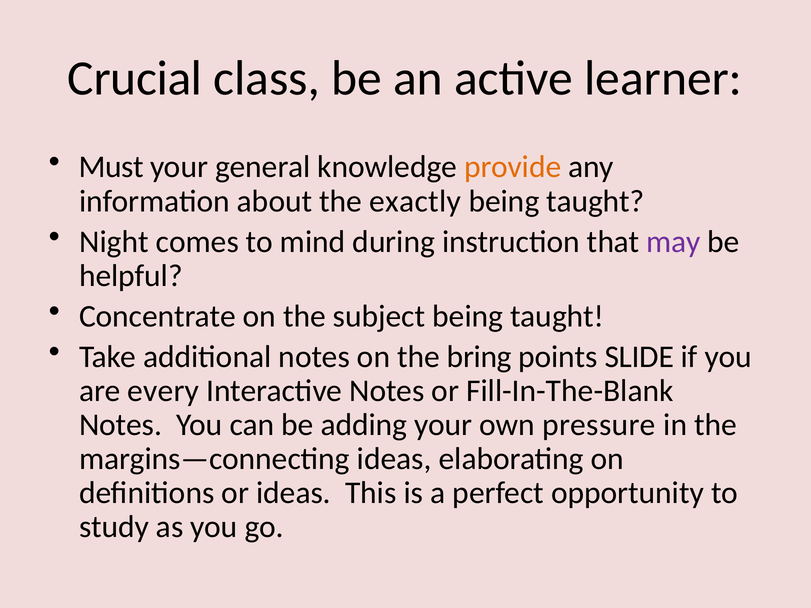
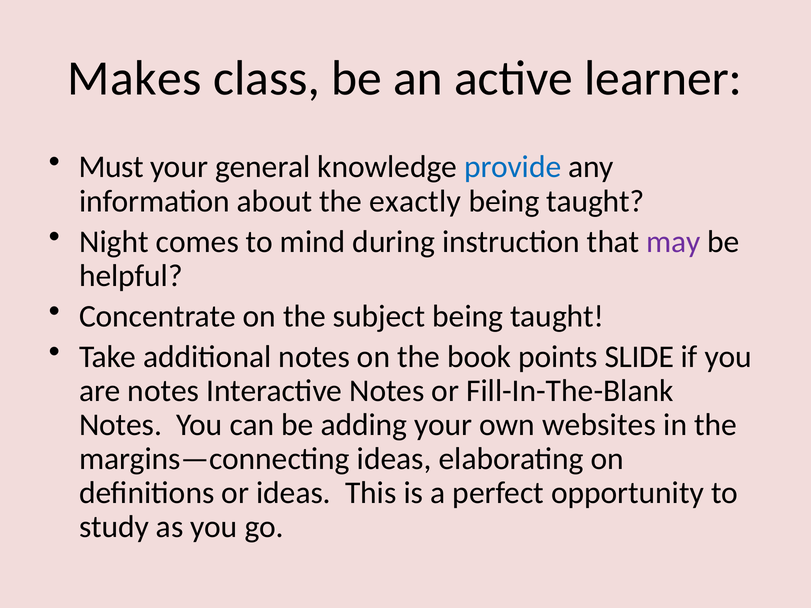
Crucial: Crucial -> Makes
provide colour: orange -> blue
bring: bring -> book
are every: every -> notes
pressure: pressure -> websites
